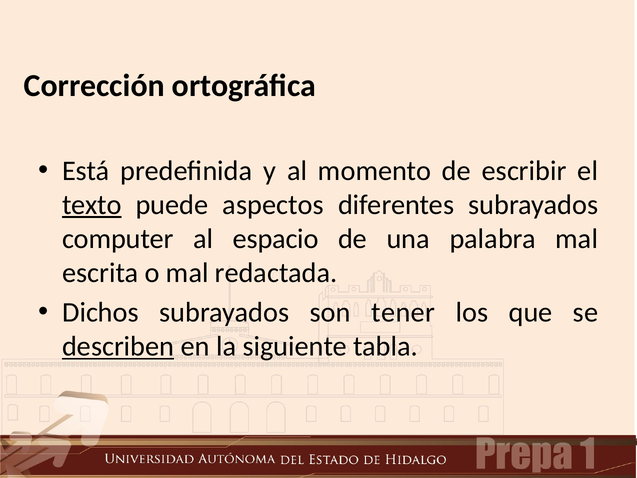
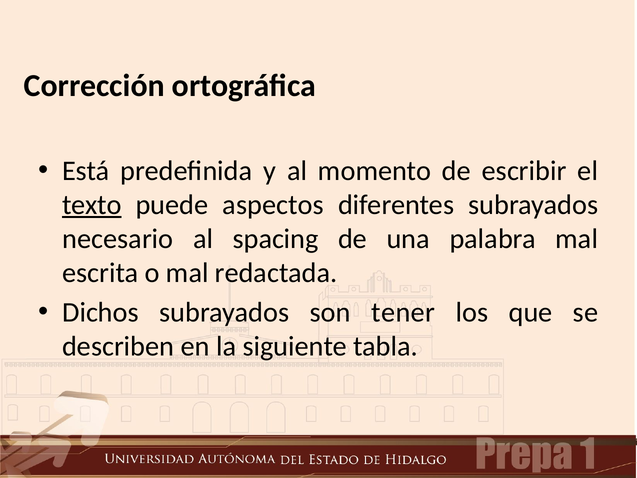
computer: computer -> necesario
espacio: espacio -> spacing
describen underline: present -> none
